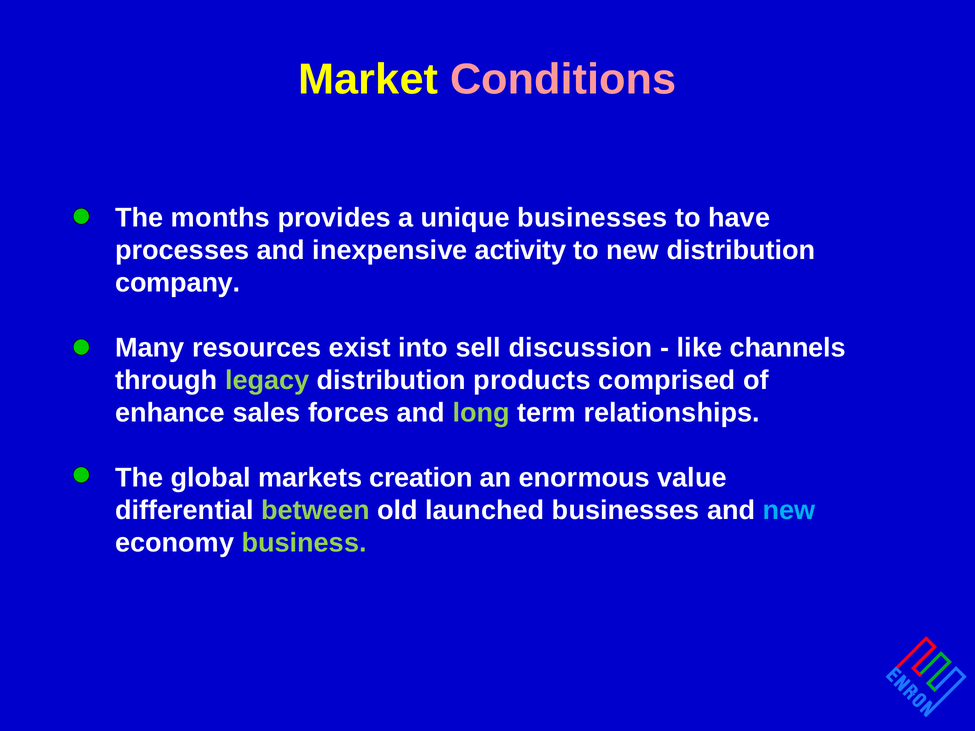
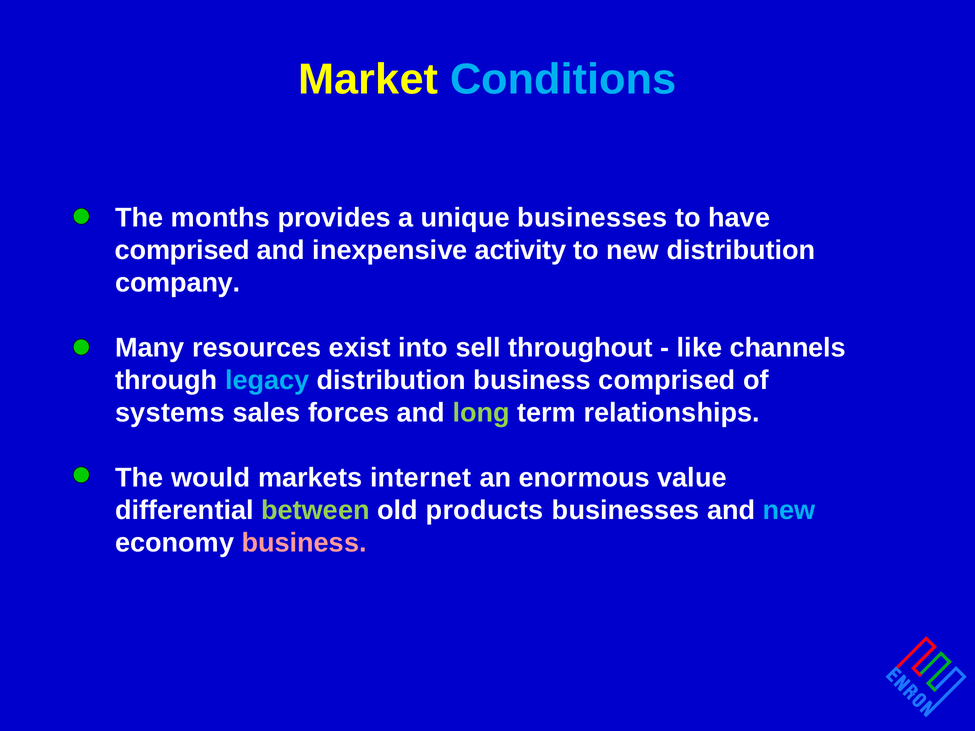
Conditions colour: pink -> light blue
processes at (182, 250): processes -> comprised
discussion: discussion -> throughout
legacy colour: light green -> light blue
distribution products: products -> business
enhance: enhance -> systems
global: global -> would
creation: creation -> internet
launched: launched -> products
business at (304, 543) colour: light green -> pink
